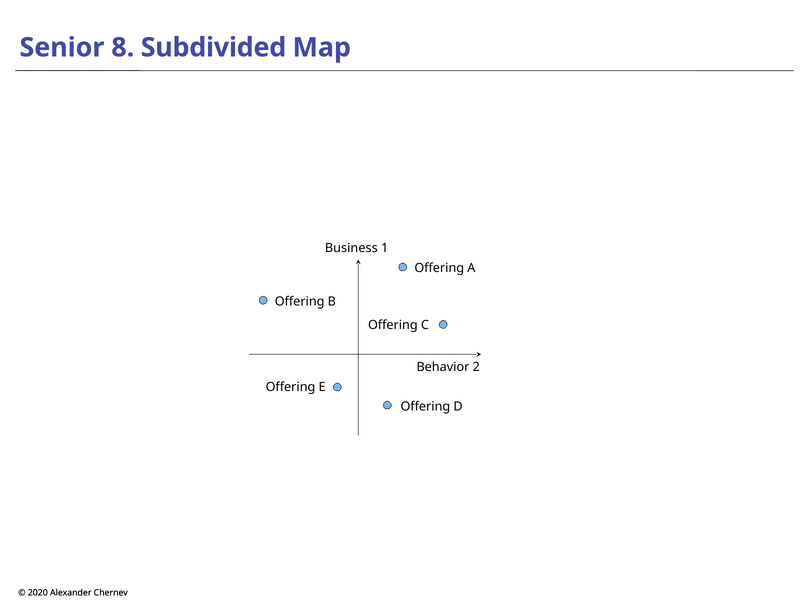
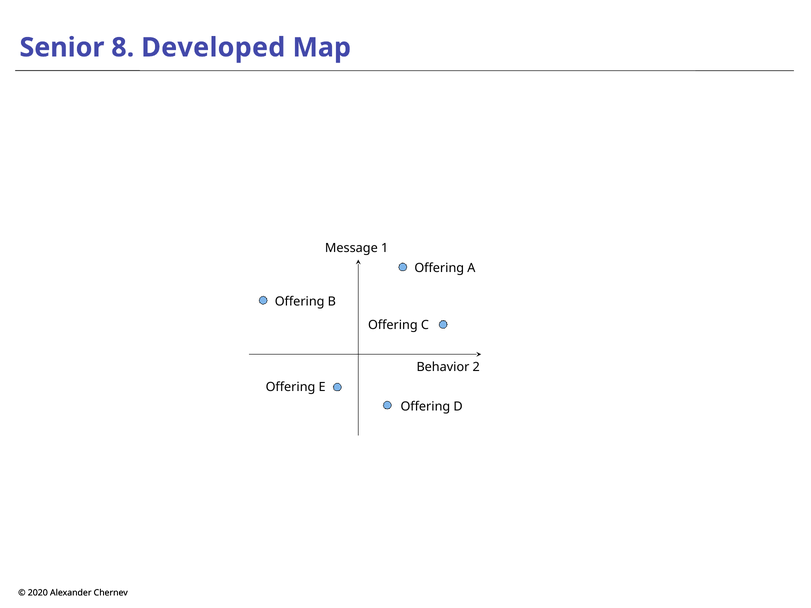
Subdivided: Subdivided -> Developed
Business: Business -> Message
